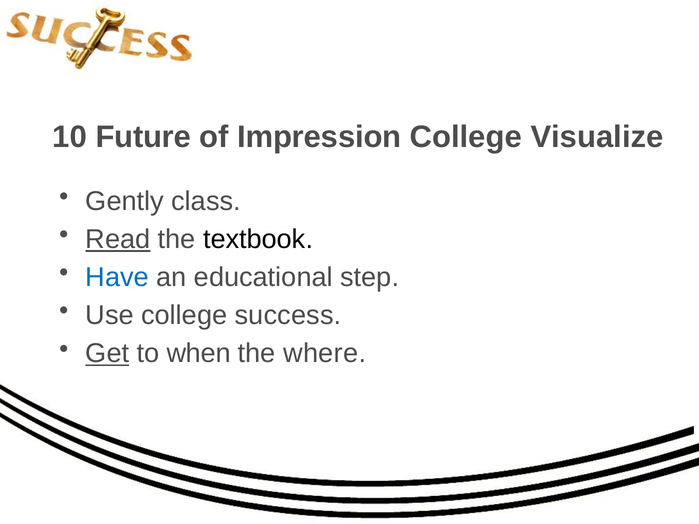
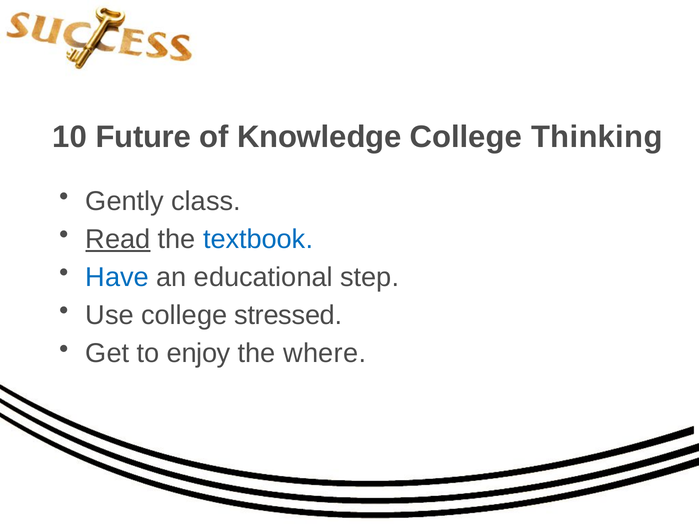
Impression: Impression -> Knowledge
Visualize: Visualize -> Thinking
textbook colour: black -> blue
success: success -> stressed
Get underline: present -> none
when: when -> enjoy
